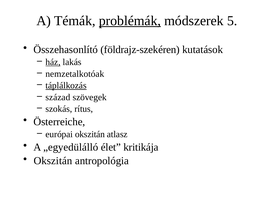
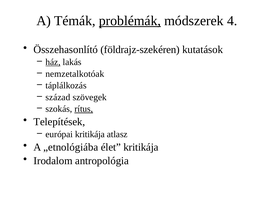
5: 5 -> 4
táplálkozás underline: present -> none
rítus underline: none -> present
Österreiche: Österreiche -> Telepítések
európai okszitán: okszitán -> kritikája
„egyedülálló: „egyedülálló -> „etnológiába
Okszitán at (53, 160): Okszitán -> Irodalom
